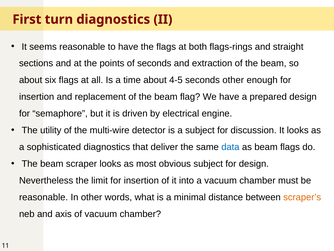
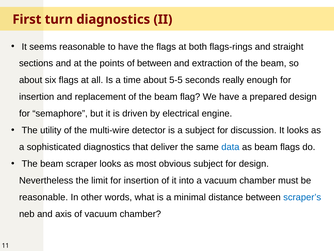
of seconds: seconds -> between
4-5: 4-5 -> 5-5
seconds other: other -> really
scraper’s colour: orange -> blue
